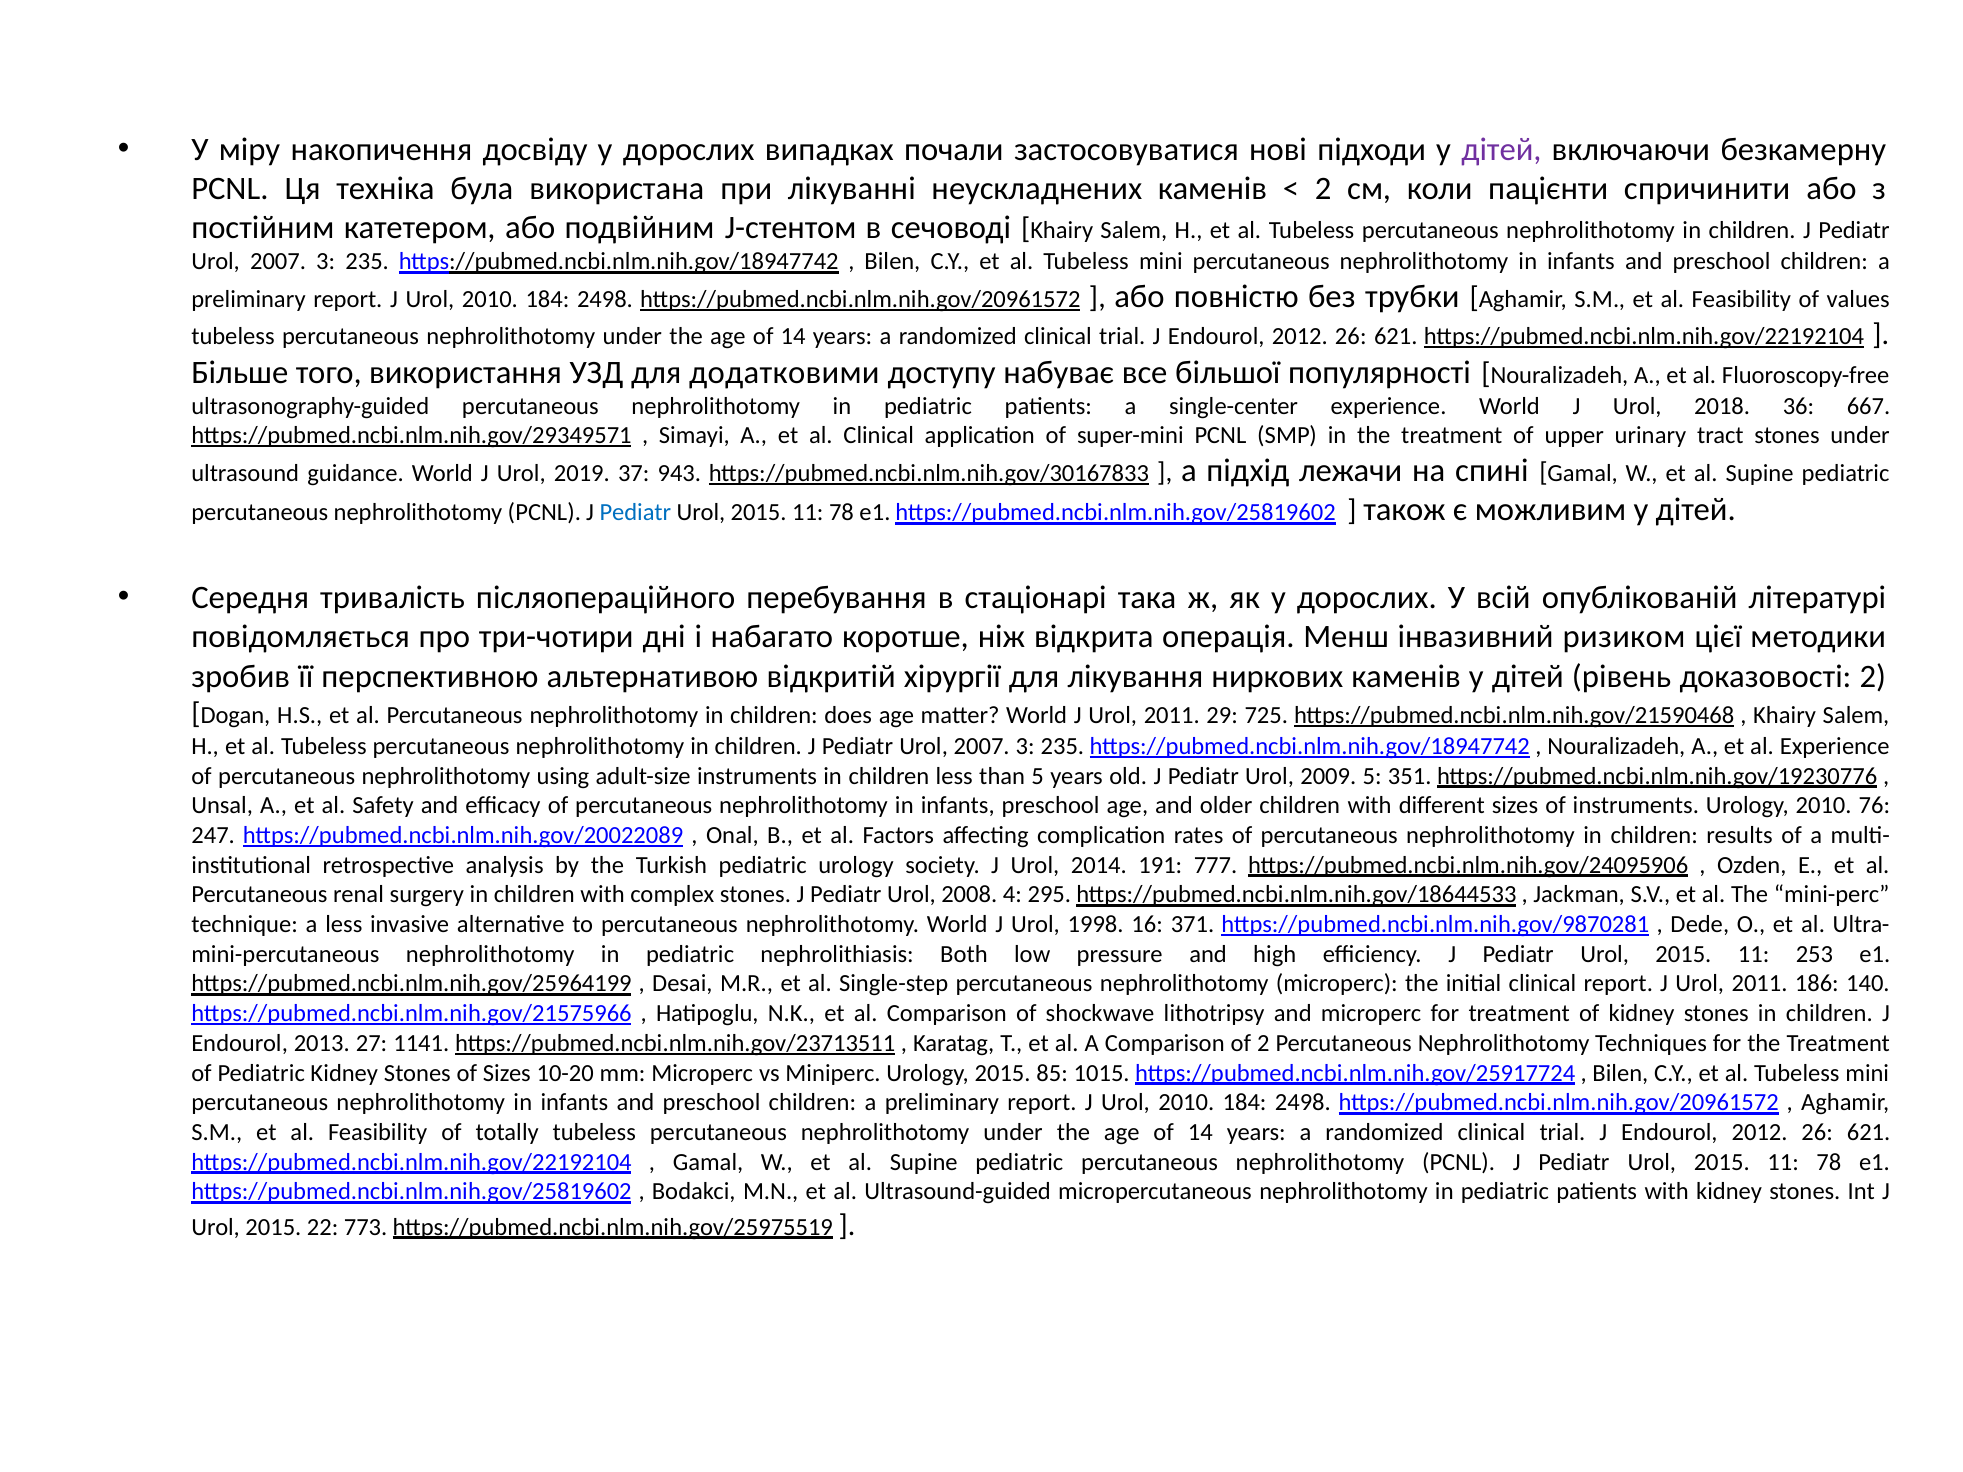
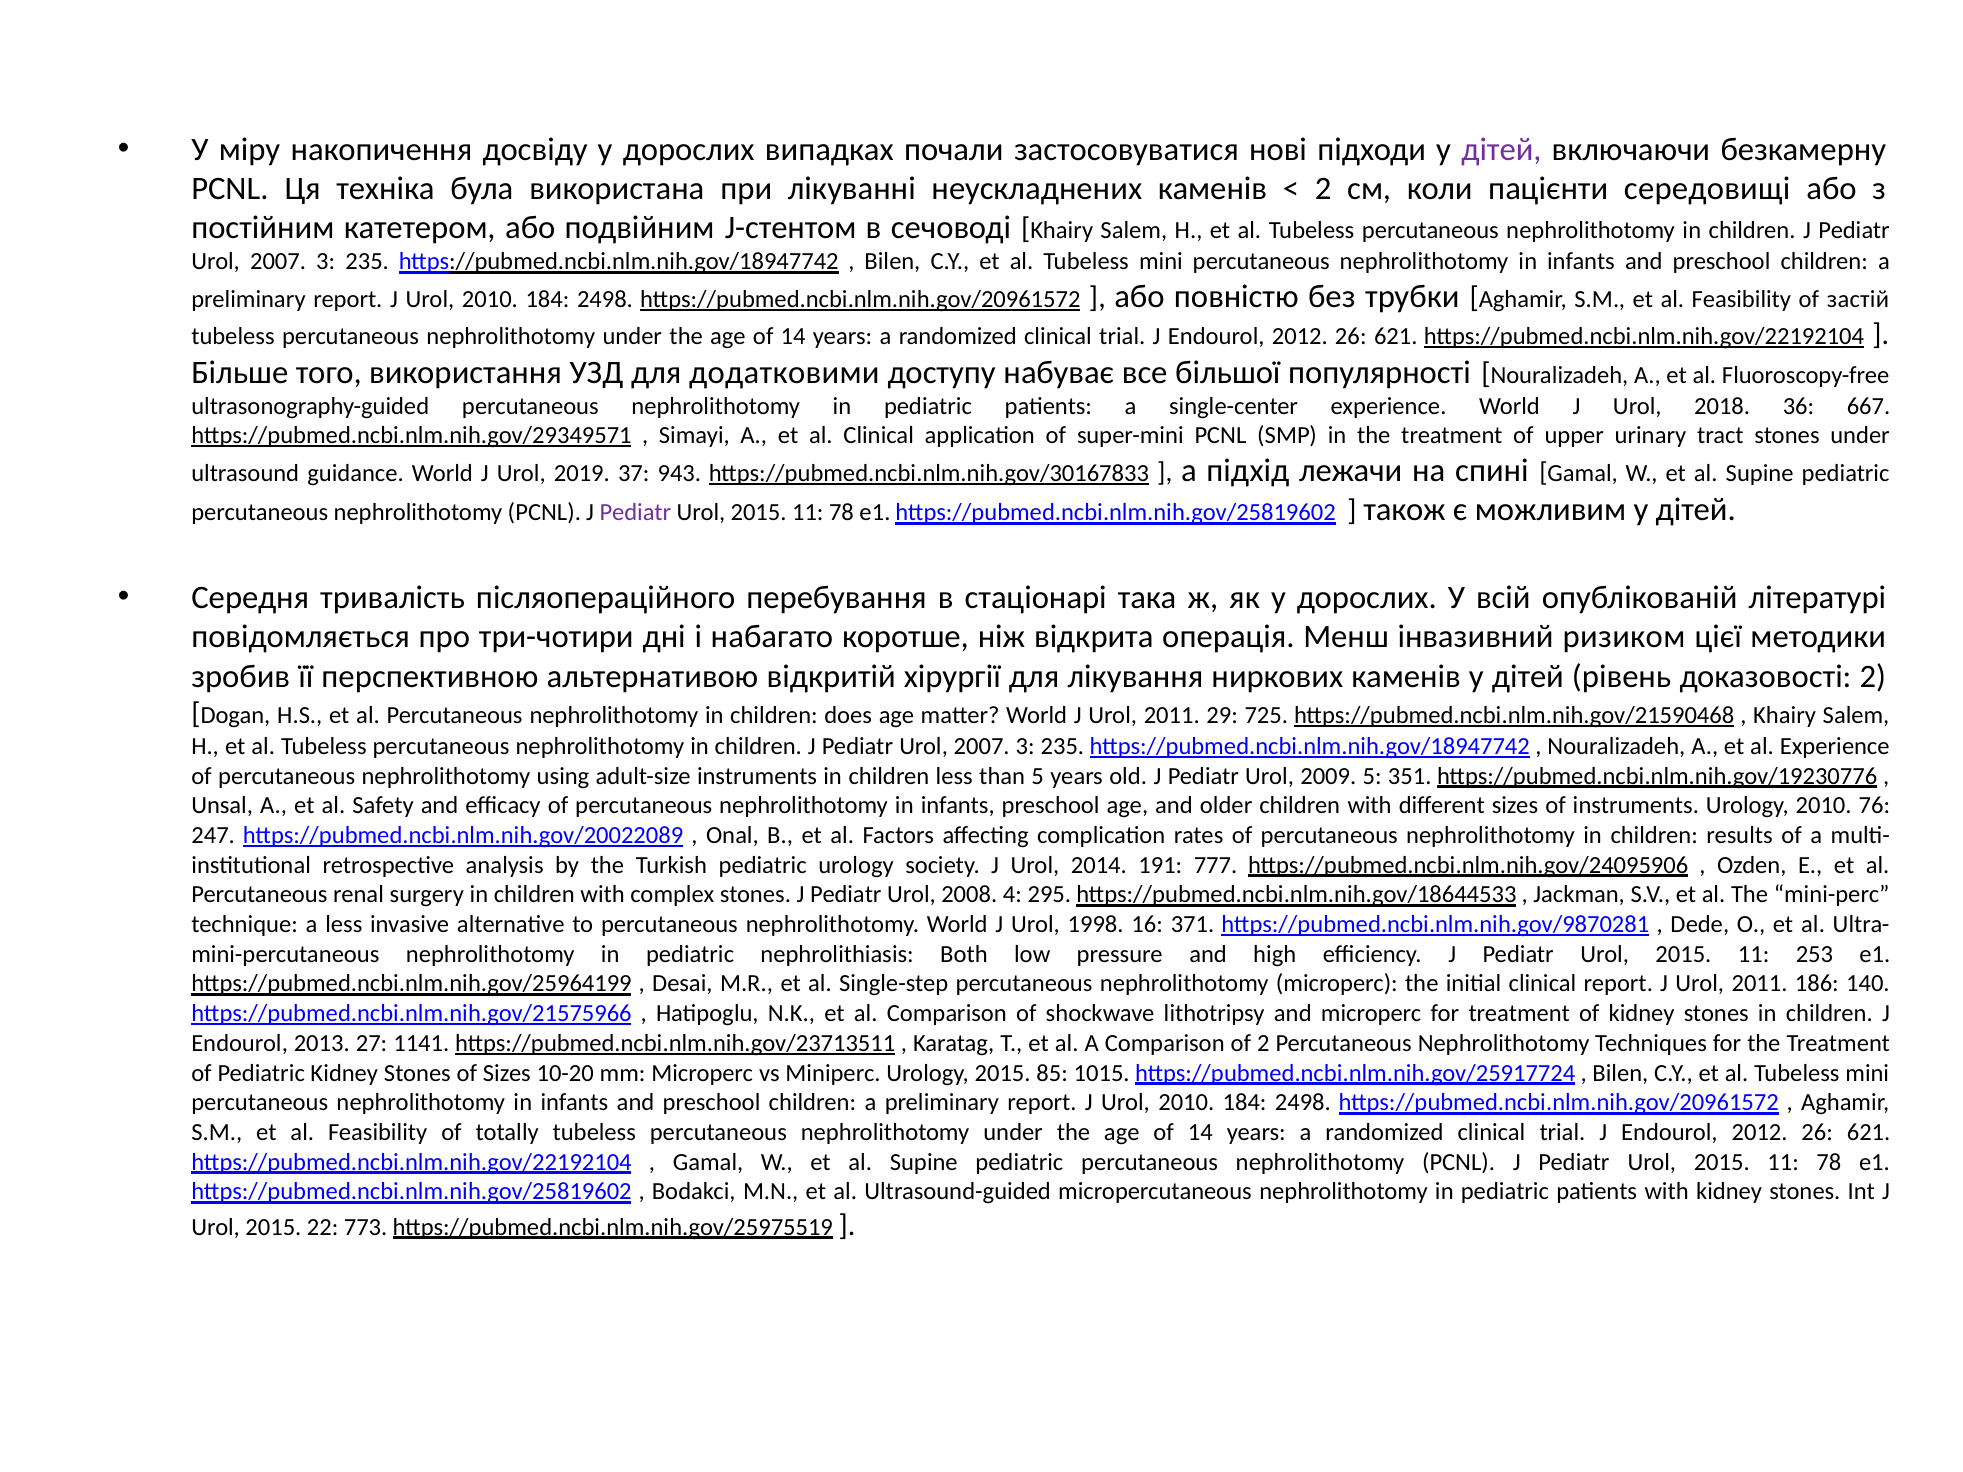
спричинити: спричинити -> середовищі
values: values -> застій
Pediatr at (635, 513) colour: blue -> purple
